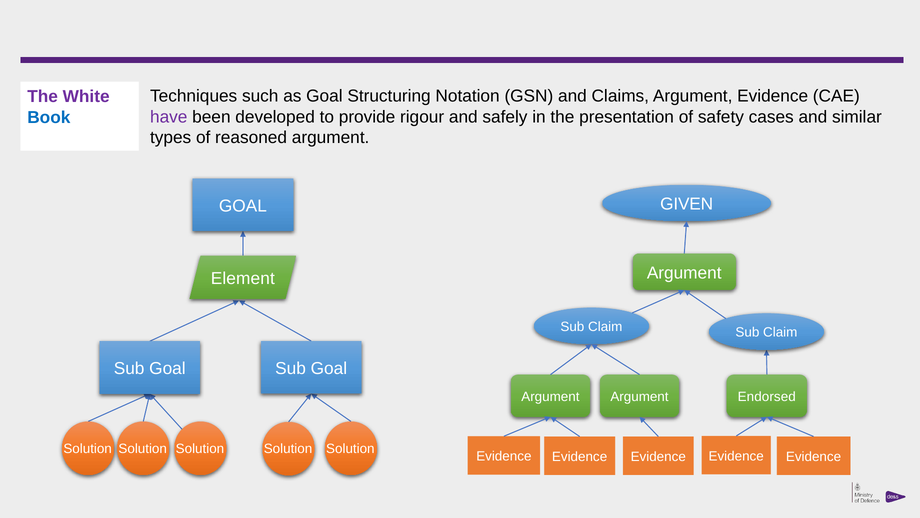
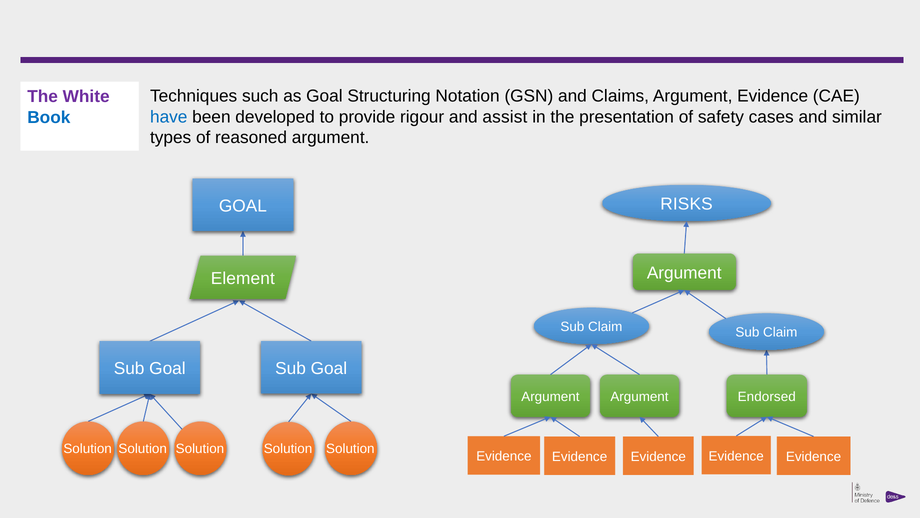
have colour: purple -> blue
safely: safely -> assist
GIVEN: GIVEN -> RISKS
